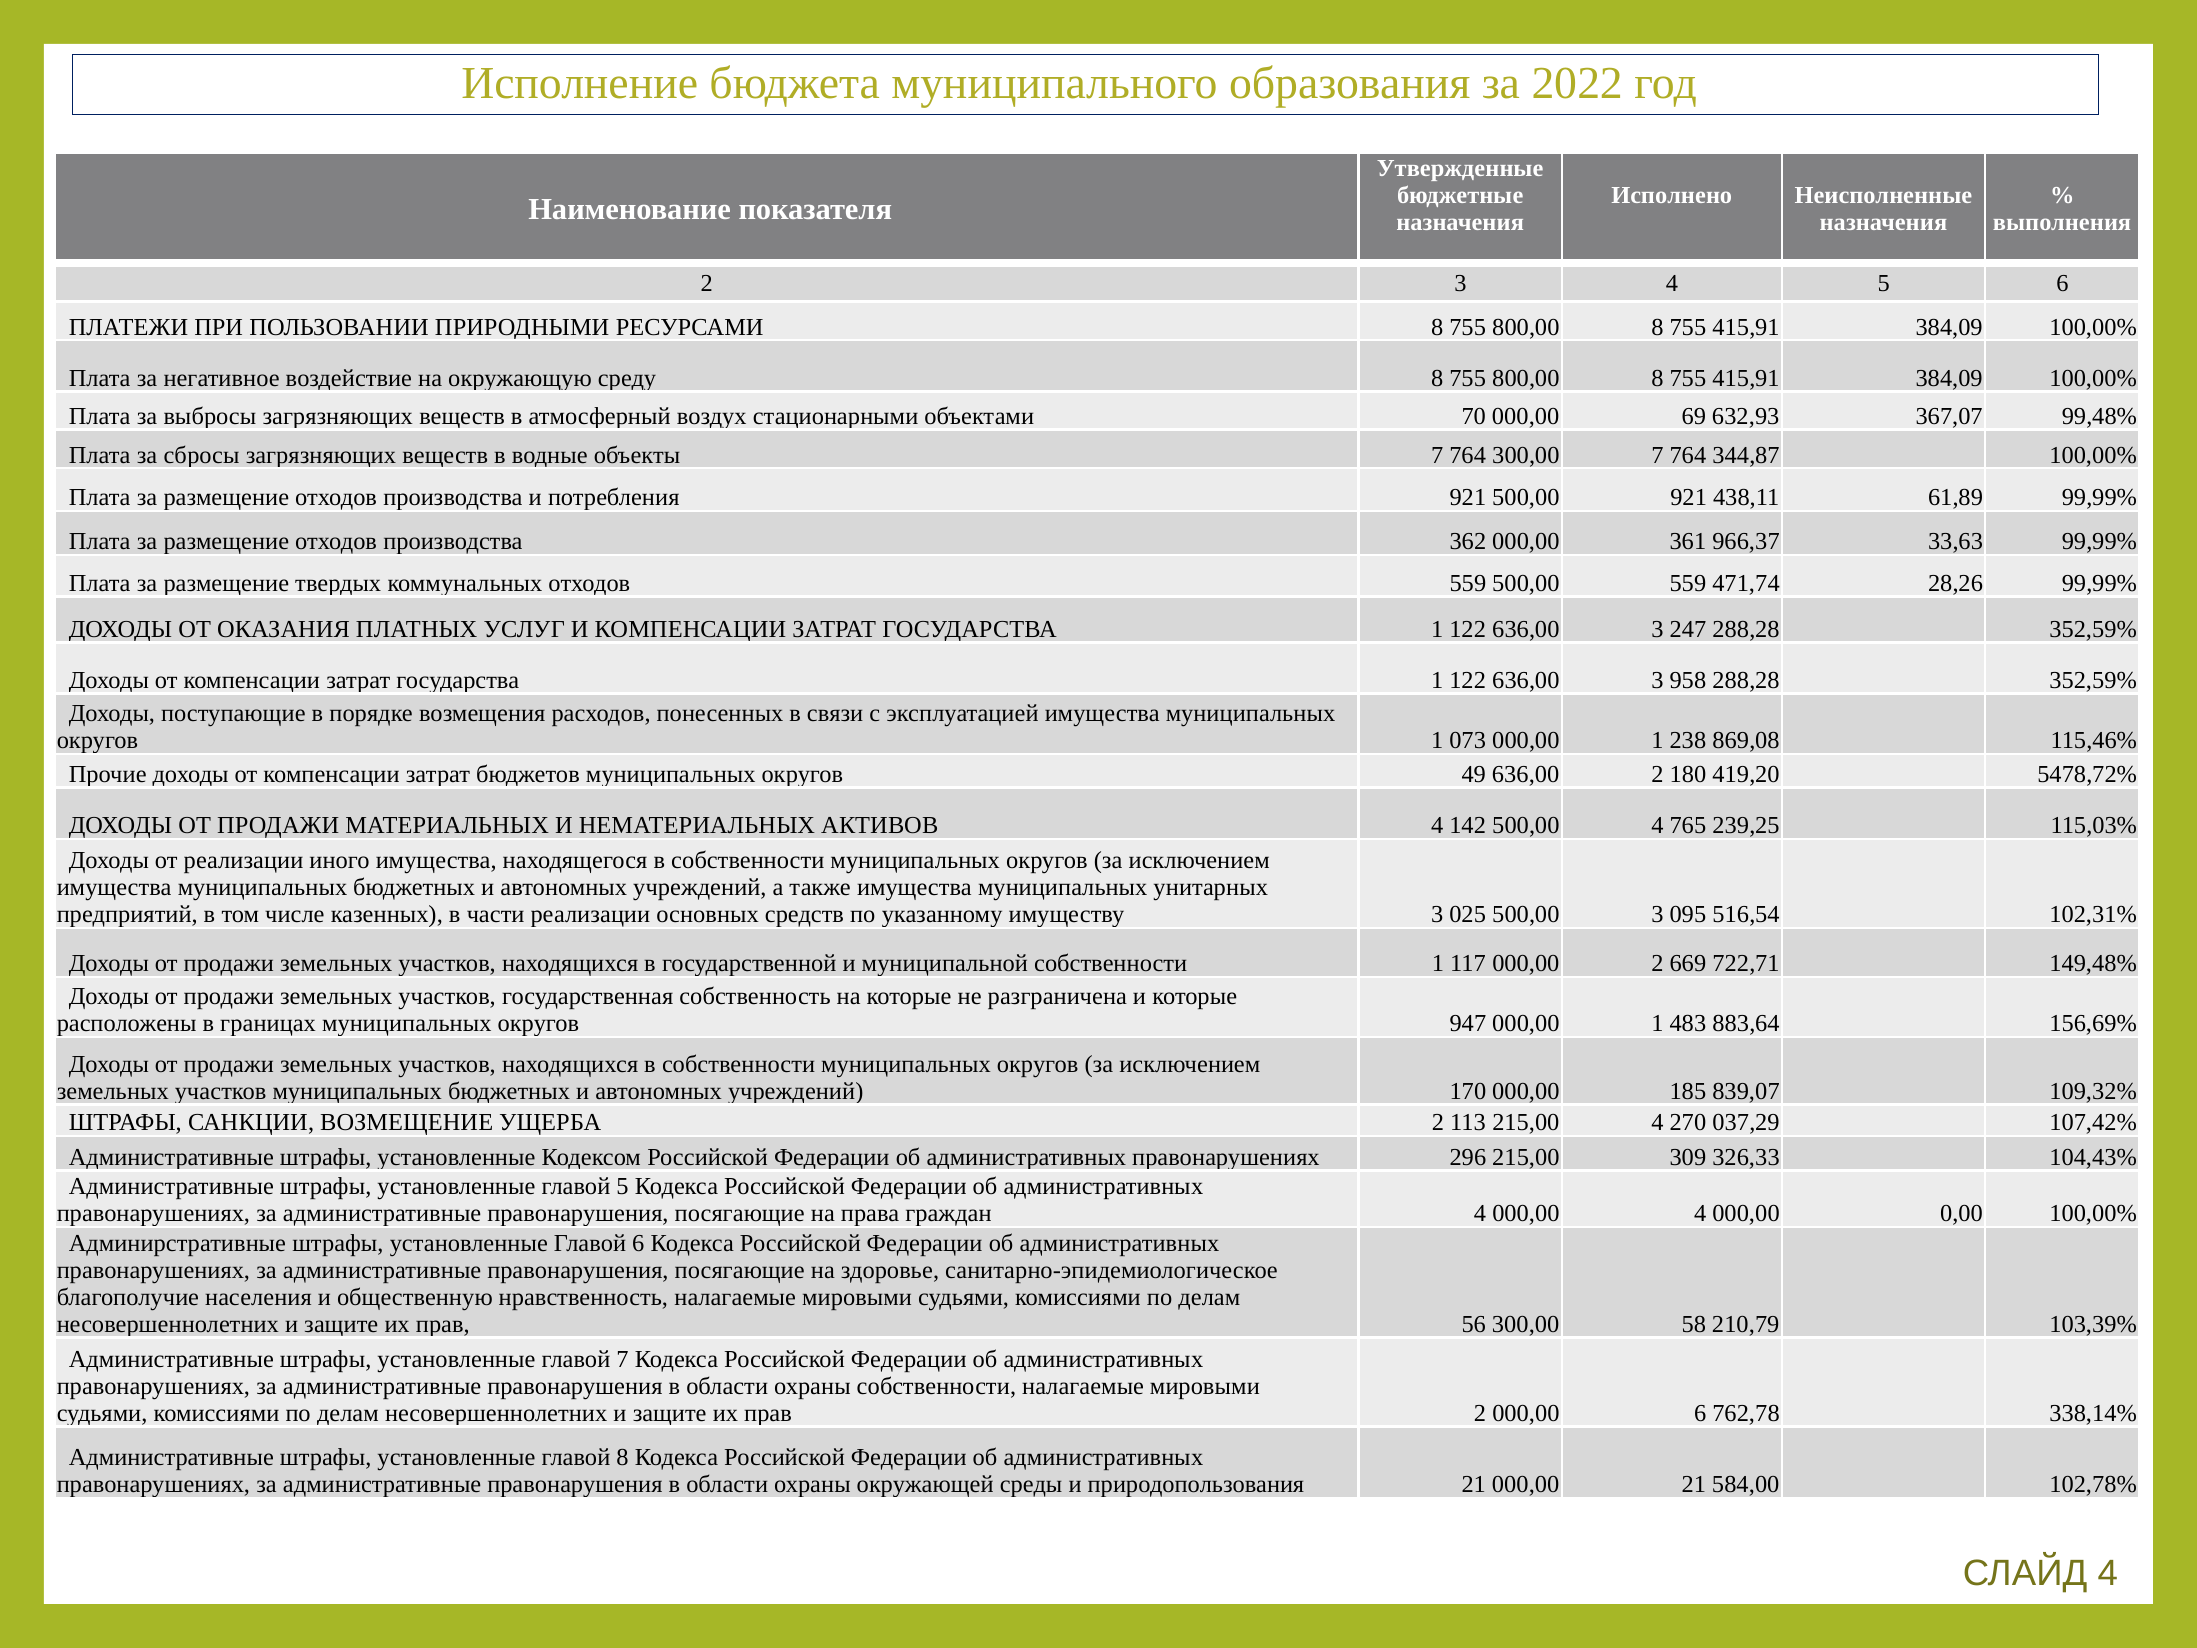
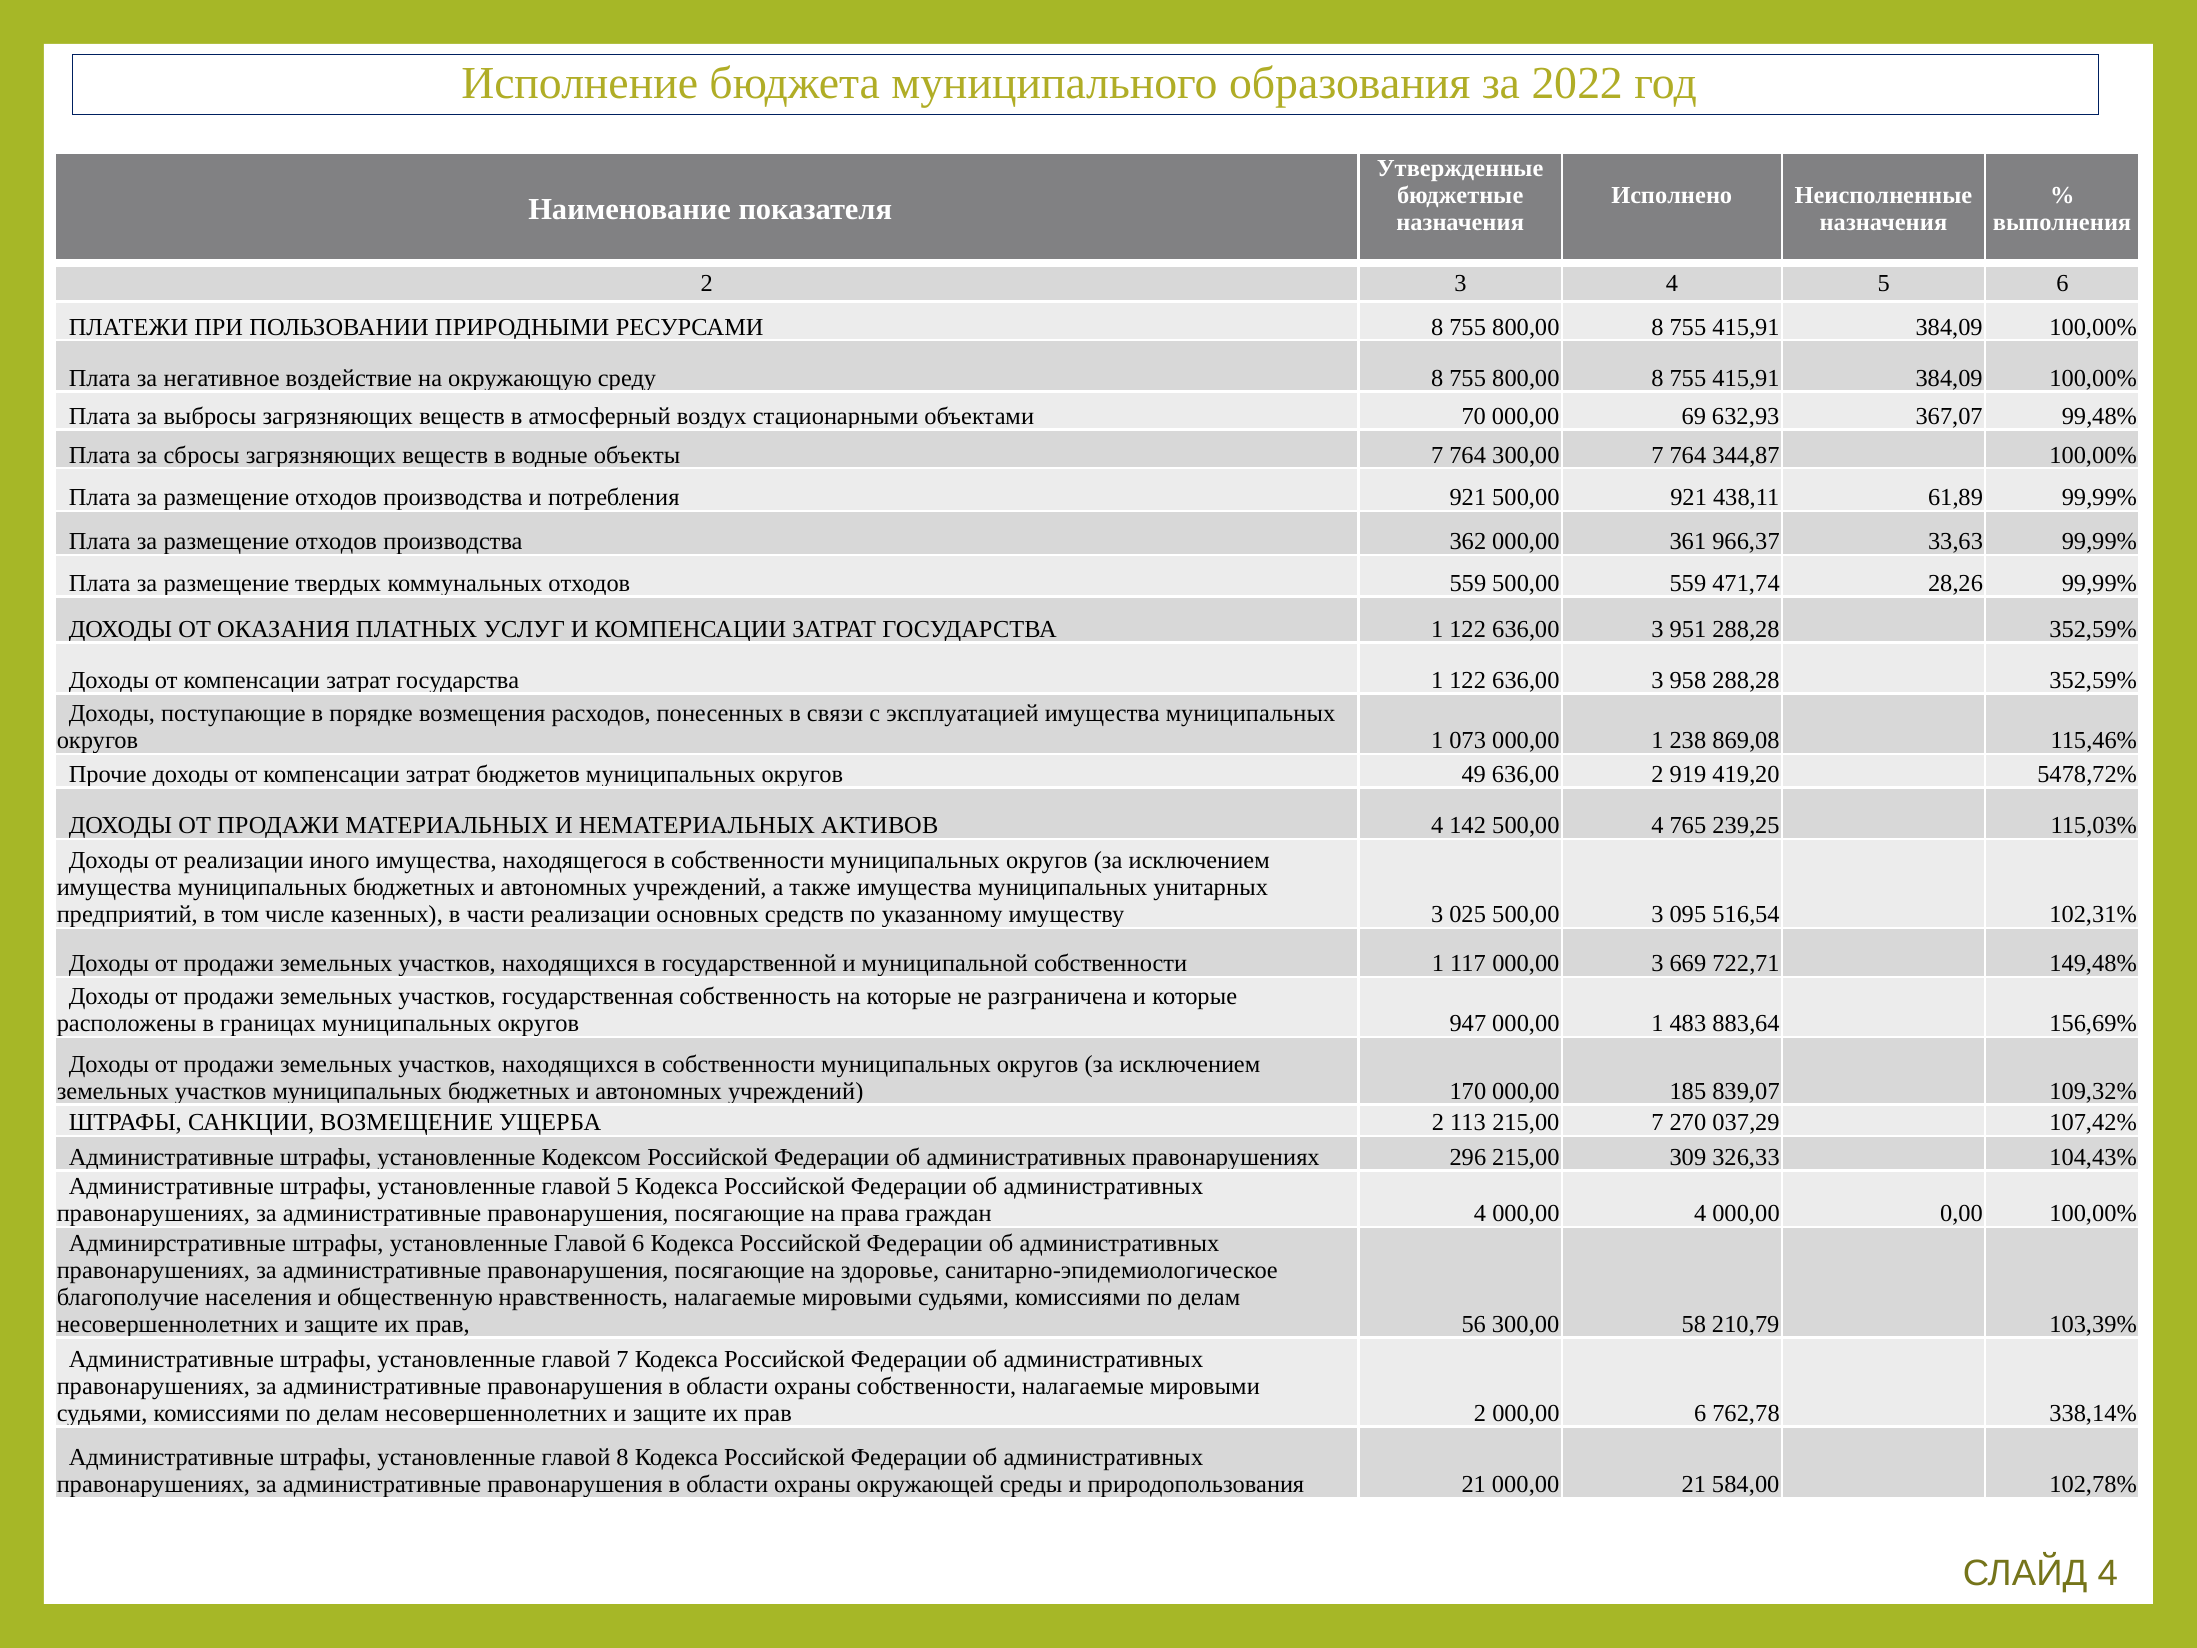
247: 247 -> 951
180: 180 -> 919
000,00 2: 2 -> 3
215,00 4: 4 -> 7
